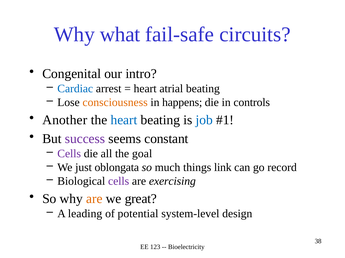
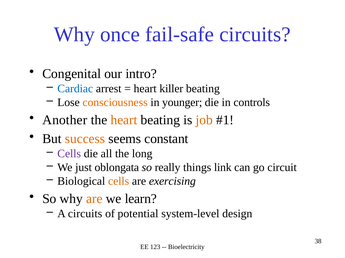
what: what -> once
atrial: atrial -> killer
happens: happens -> younger
heart at (124, 120) colour: blue -> orange
job colour: blue -> orange
success colour: purple -> orange
goal: goal -> long
much: much -> really
record: record -> circuit
cells at (119, 182) colour: purple -> orange
great: great -> learn
A leading: leading -> circuits
